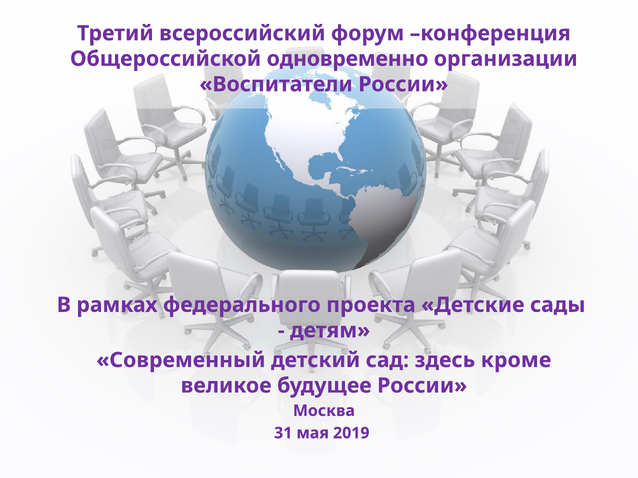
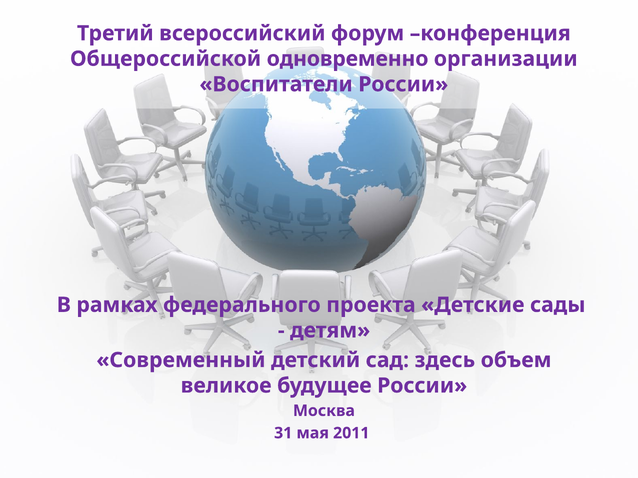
кроме: кроме -> объем
2019: 2019 -> 2011
